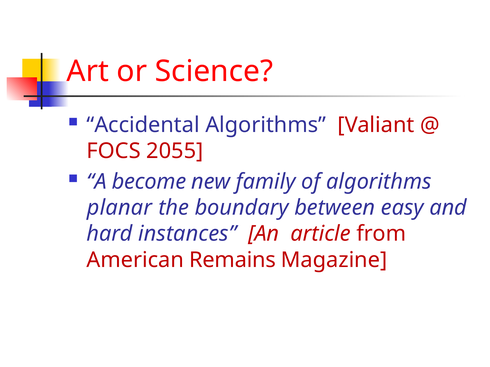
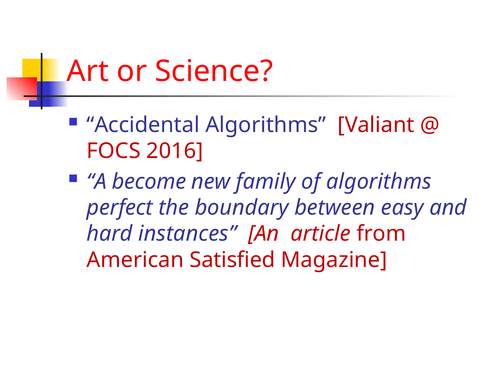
2055: 2055 -> 2016
planar: planar -> perfect
Remains: Remains -> Satisfied
